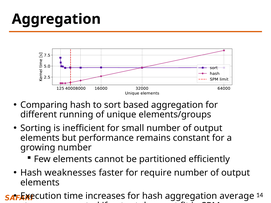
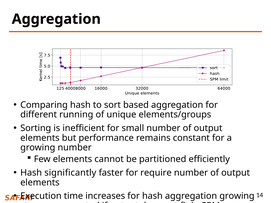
weaknesses: weaknesses -> significantly
aggregation average: average -> growing
